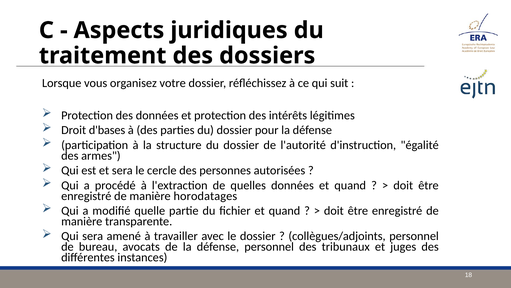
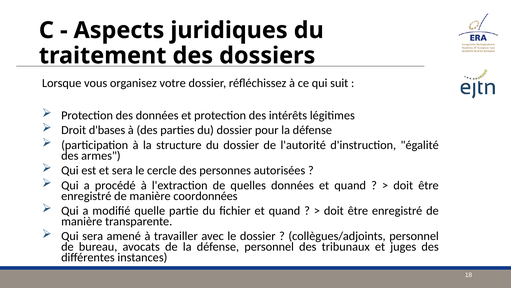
horodatages: horodatages -> coordonnées
